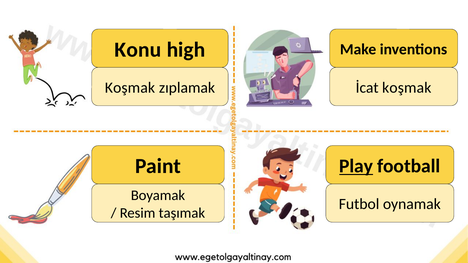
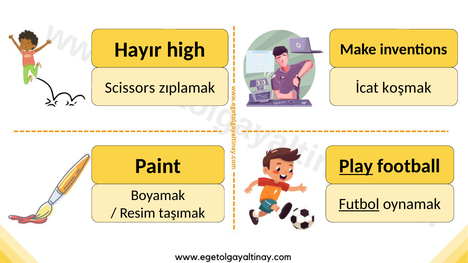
Konu: Konu -> Hayır
Koşmak at (130, 88): Koşmak -> Scissors
Futbol underline: none -> present
